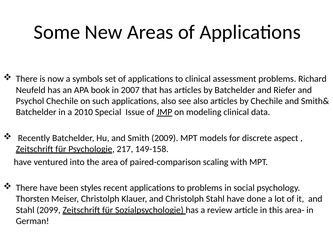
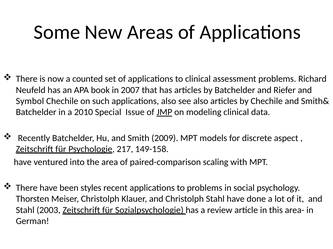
symbols: symbols -> counted
Psychol: Psychol -> Symbol
2099: 2099 -> 2003
